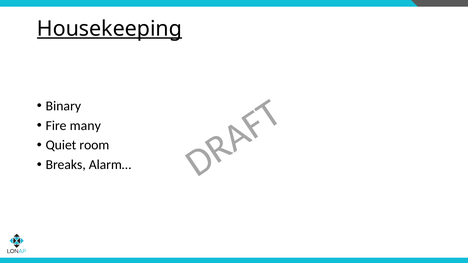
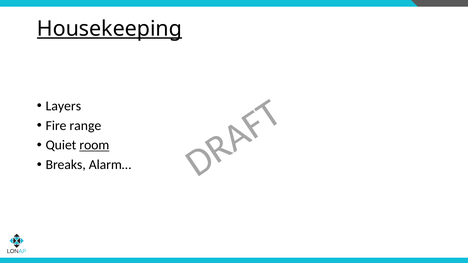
Binary: Binary -> Layers
many: many -> range
room underline: none -> present
